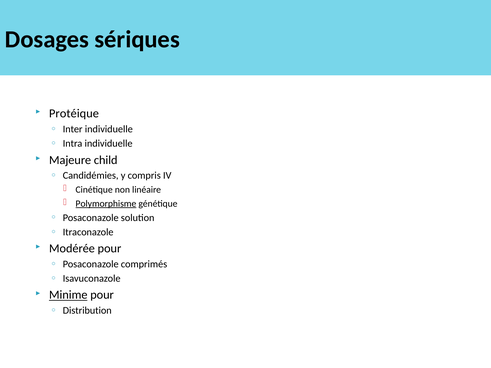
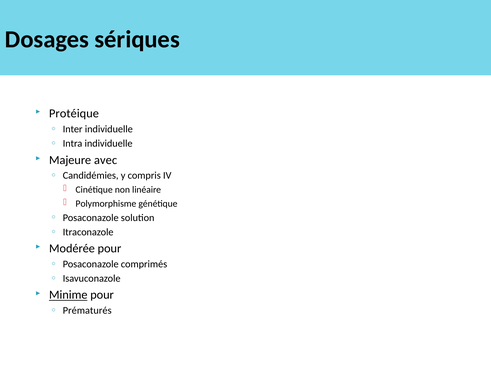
child: child -> avec
Polymorphisme underline: present -> none
Distribution: Distribution -> Prématurés
